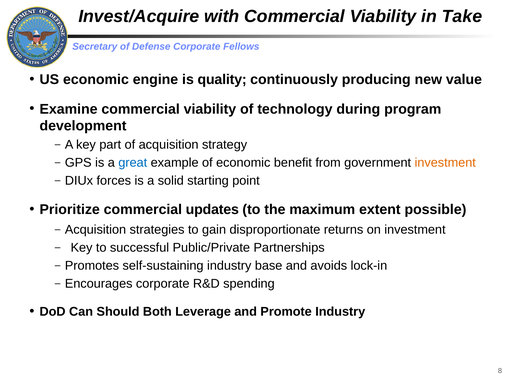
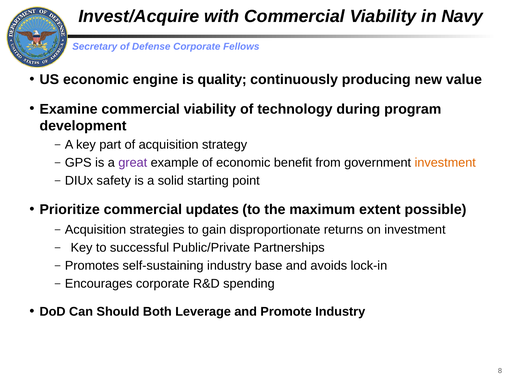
Take: Take -> Navy
great colour: blue -> purple
forces: forces -> safety
